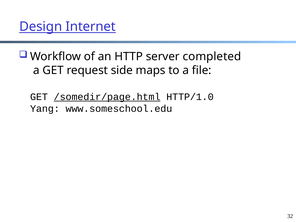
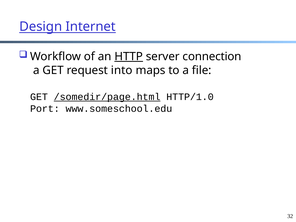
HTTP underline: none -> present
completed: completed -> connection
side: side -> into
Yang: Yang -> Port
